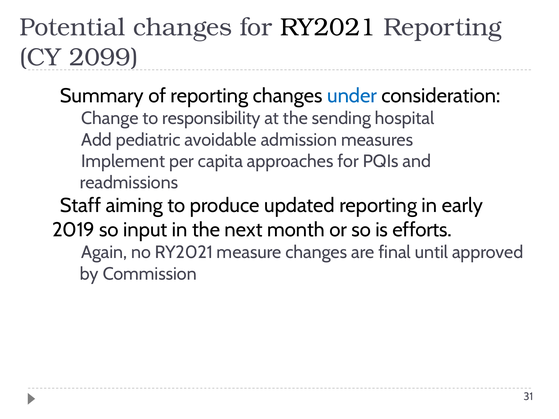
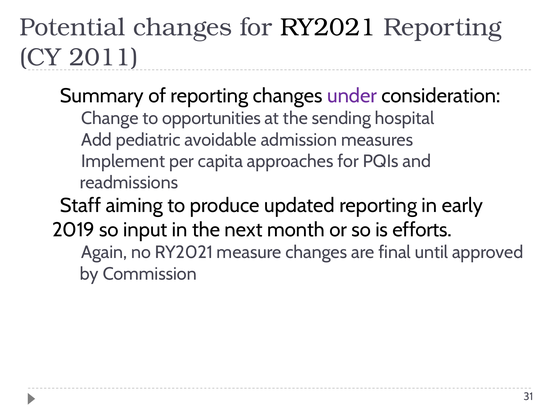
2099: 2099 -> 2011
under colour: blue -> purple
responsibility: responsibility -> opportunities
